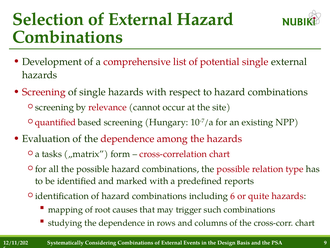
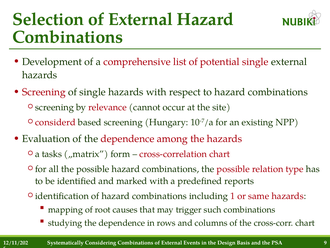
quantified: quantified -> considerd
including 6: 6 -> 1
quite: quite -> same
